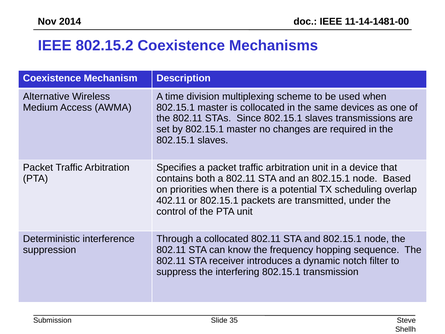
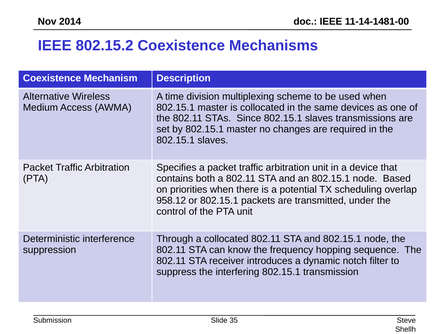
402.11: 402.11 -> 958.12
